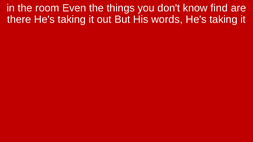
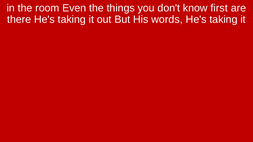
find: find -> first
